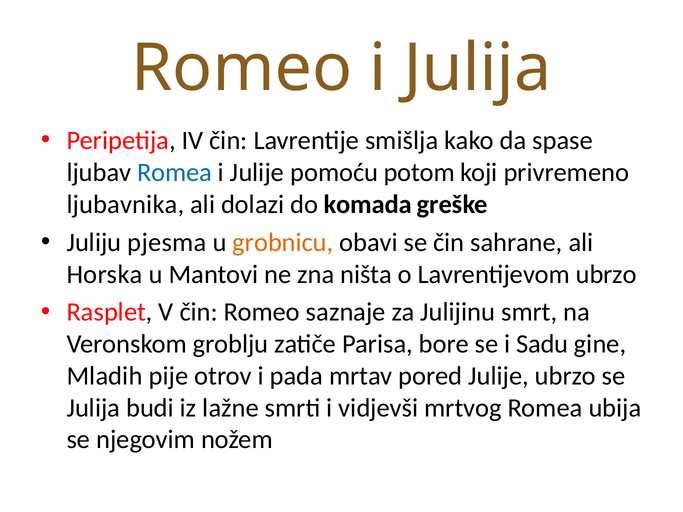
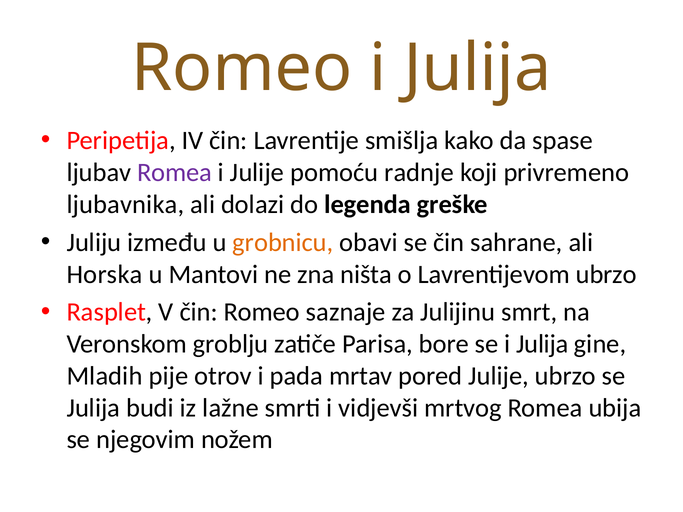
Romea at (175, 173) colour: blue -> purple
potom: potom -> radnje
komada: komada -> legenda
pjesma: pjesma -> između
se i Sadu: Sadu -> Julija
